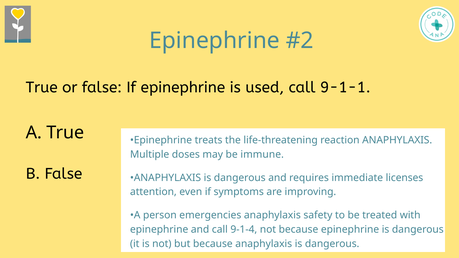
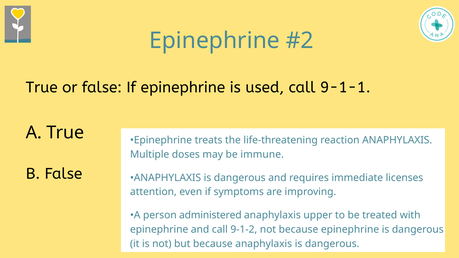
emergencies: emergencies -> administered
safety: safety -> upper
9-1-4: 9-1-4 -> 9-1-2
